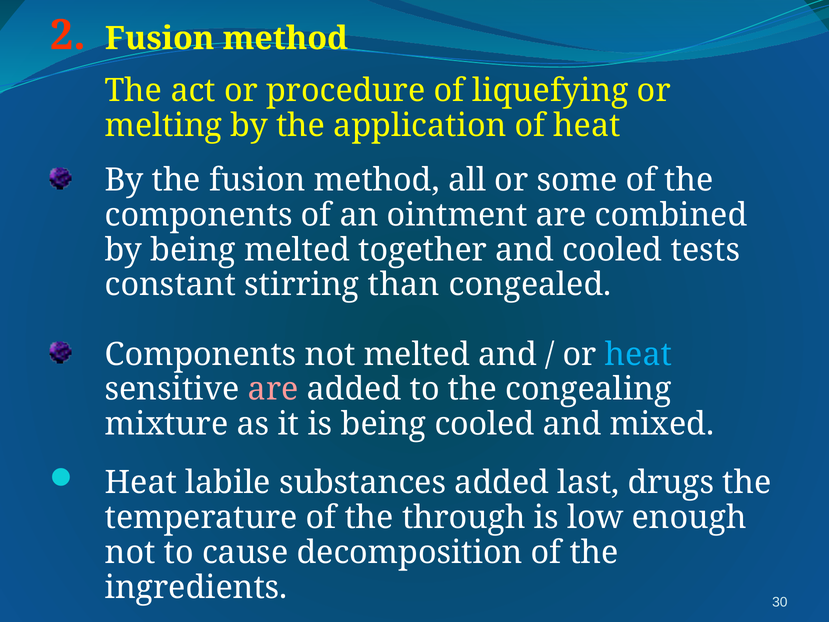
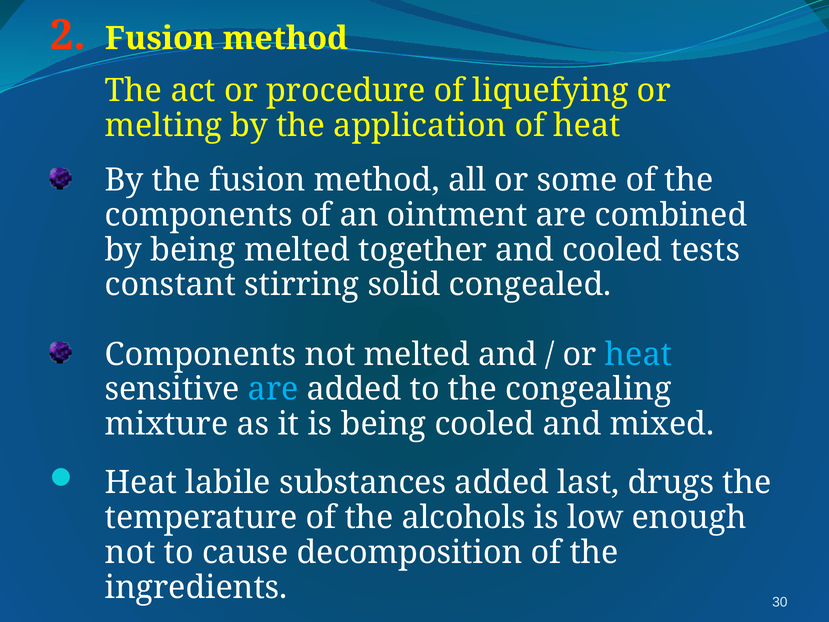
than: than -> solid
are at (273, 389) colour: pink -> light blue
through: through -> alcohols
